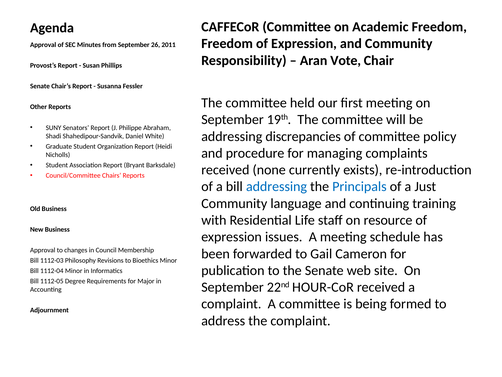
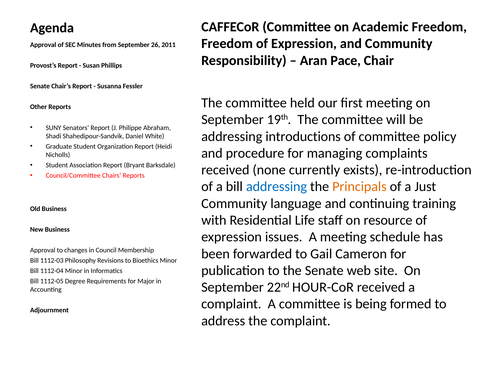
Vote: Vote -> Pace
discrepancies: discrepancies -> introductions
Principals colour: blue -> orange
